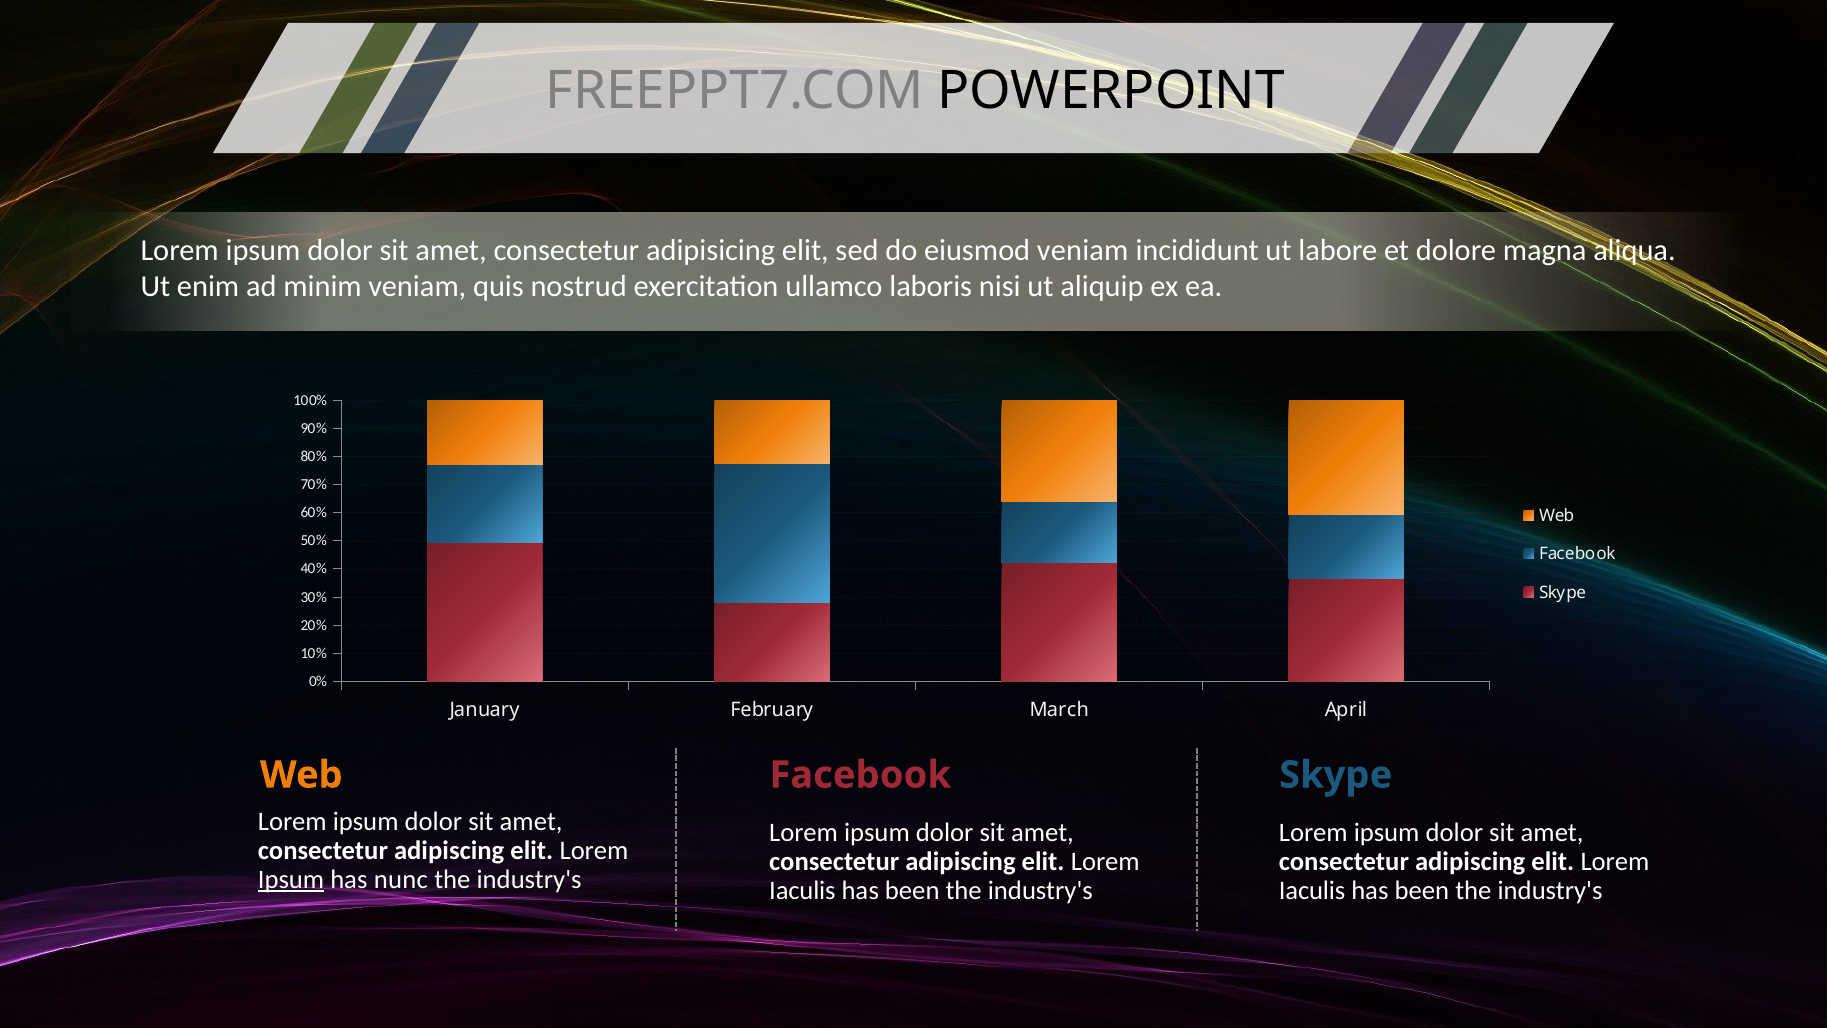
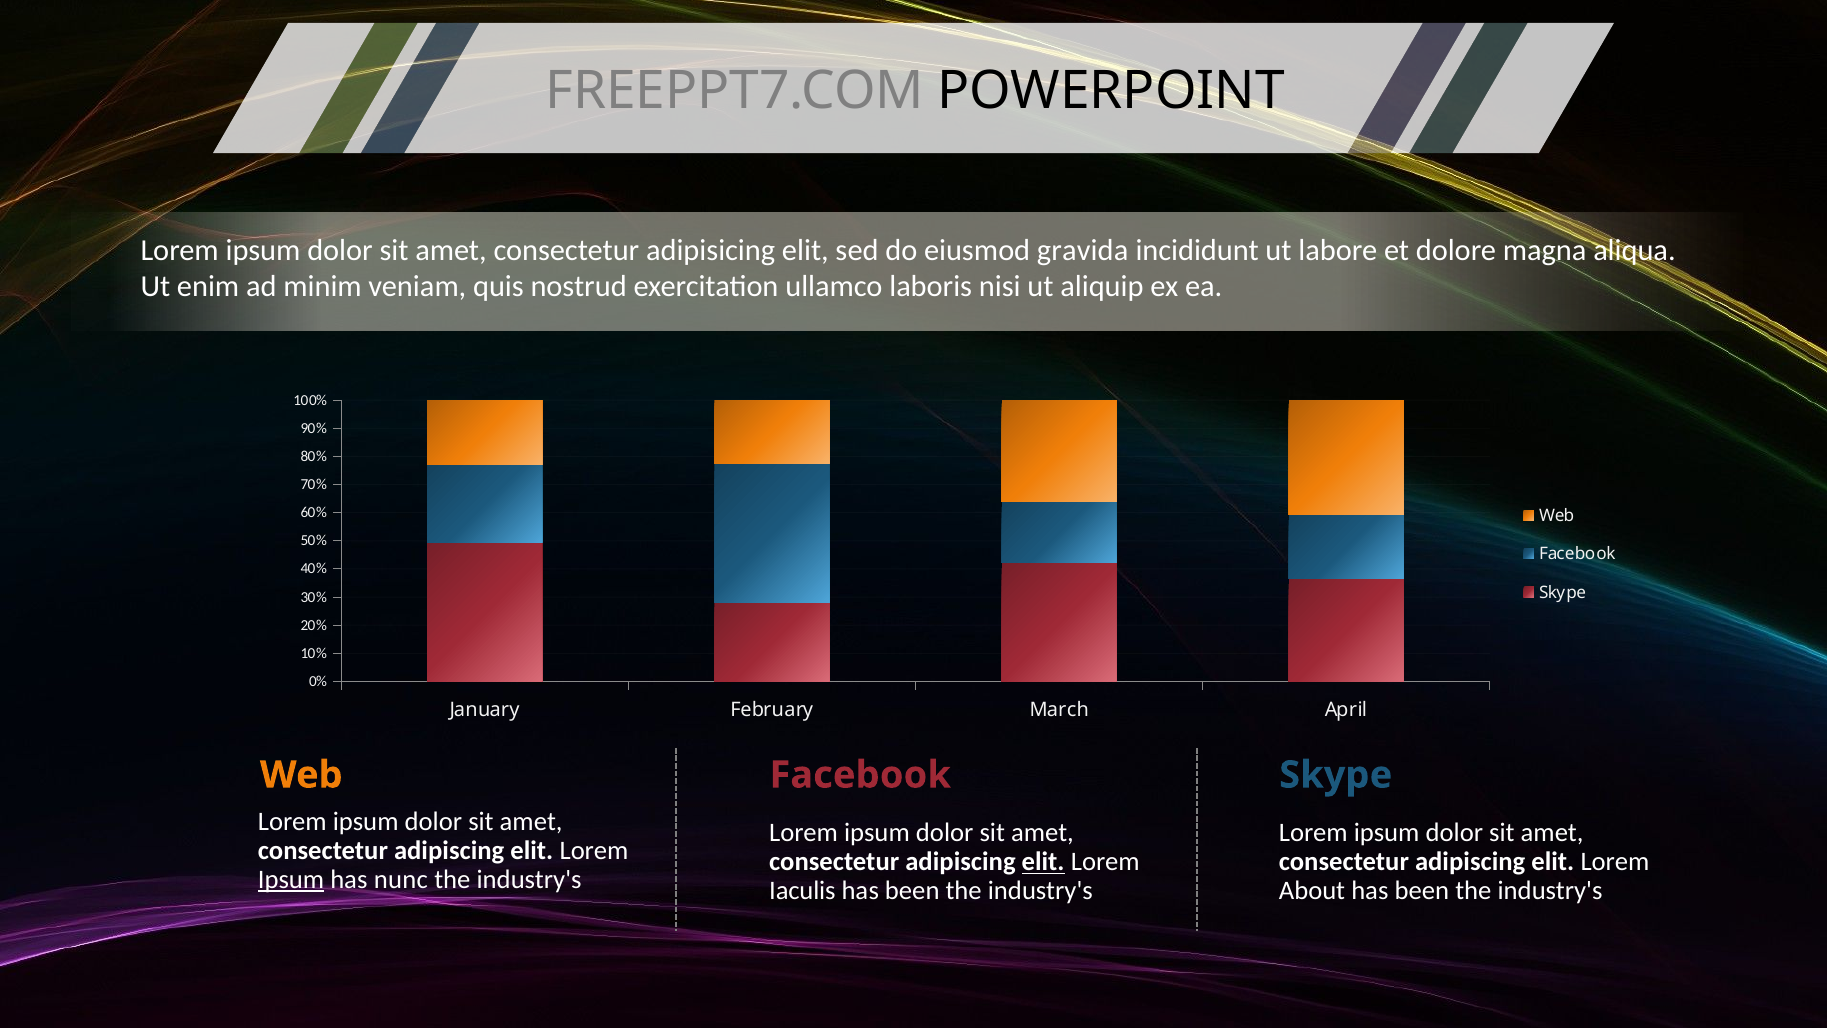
eiusmod veniam: veniam -> gravida
elit at (1043, 862) underline: none -> present
Iaculis at (1312, 890): Iaculis -> About
